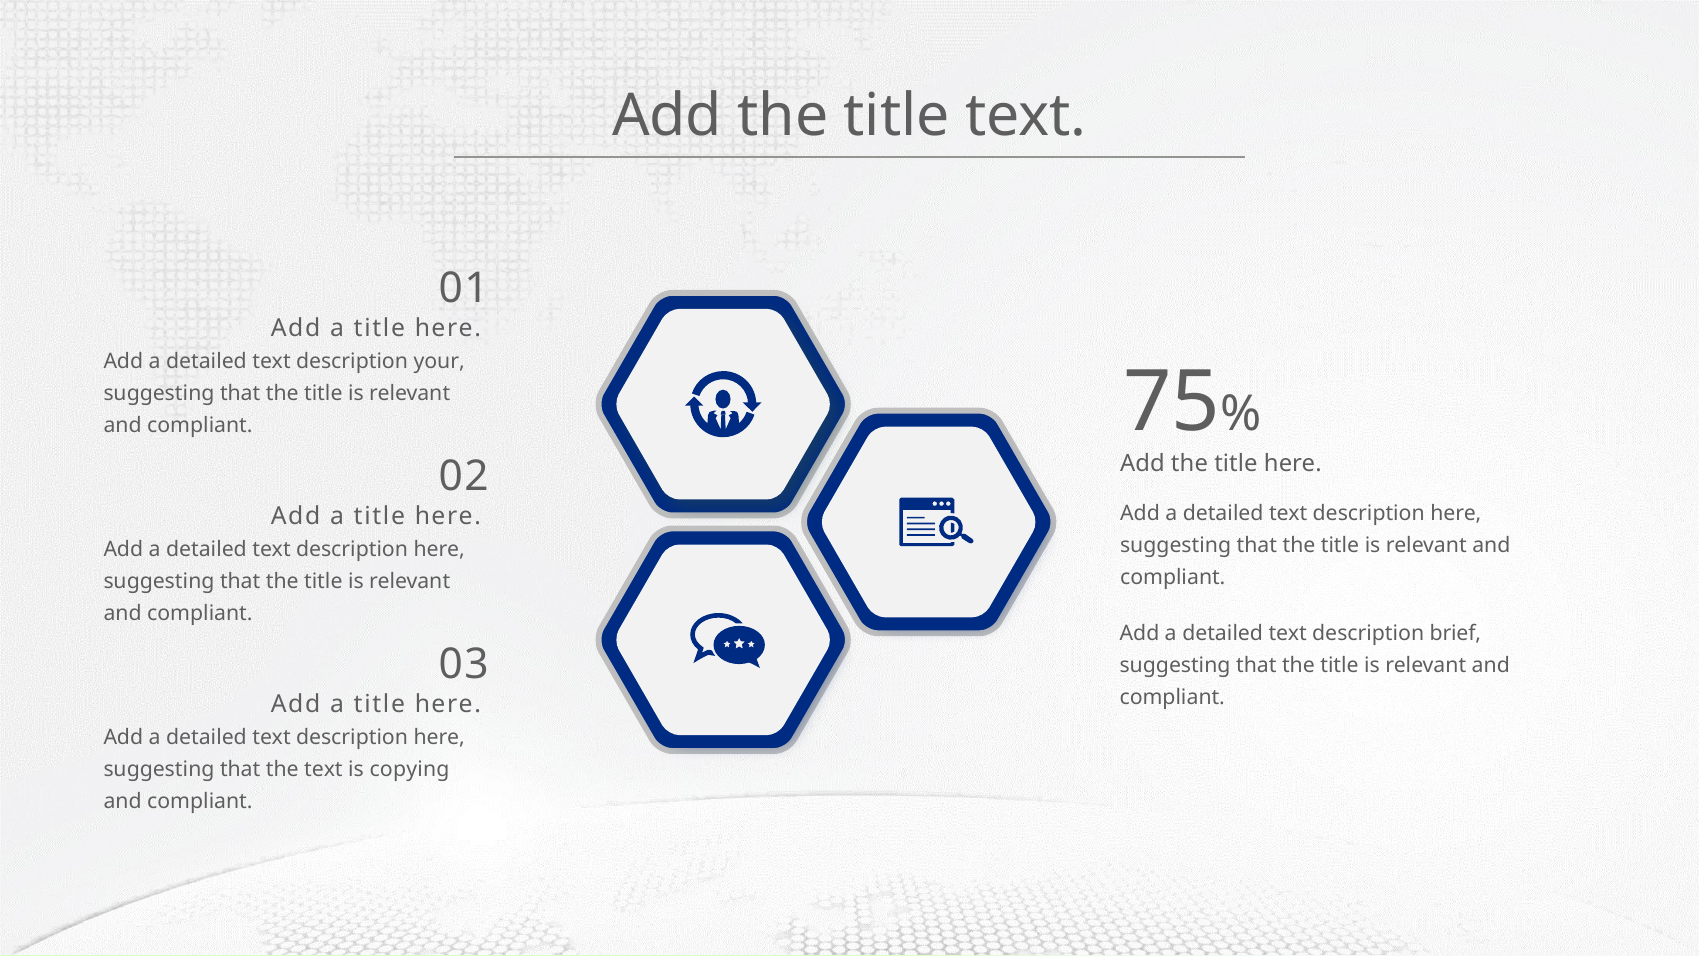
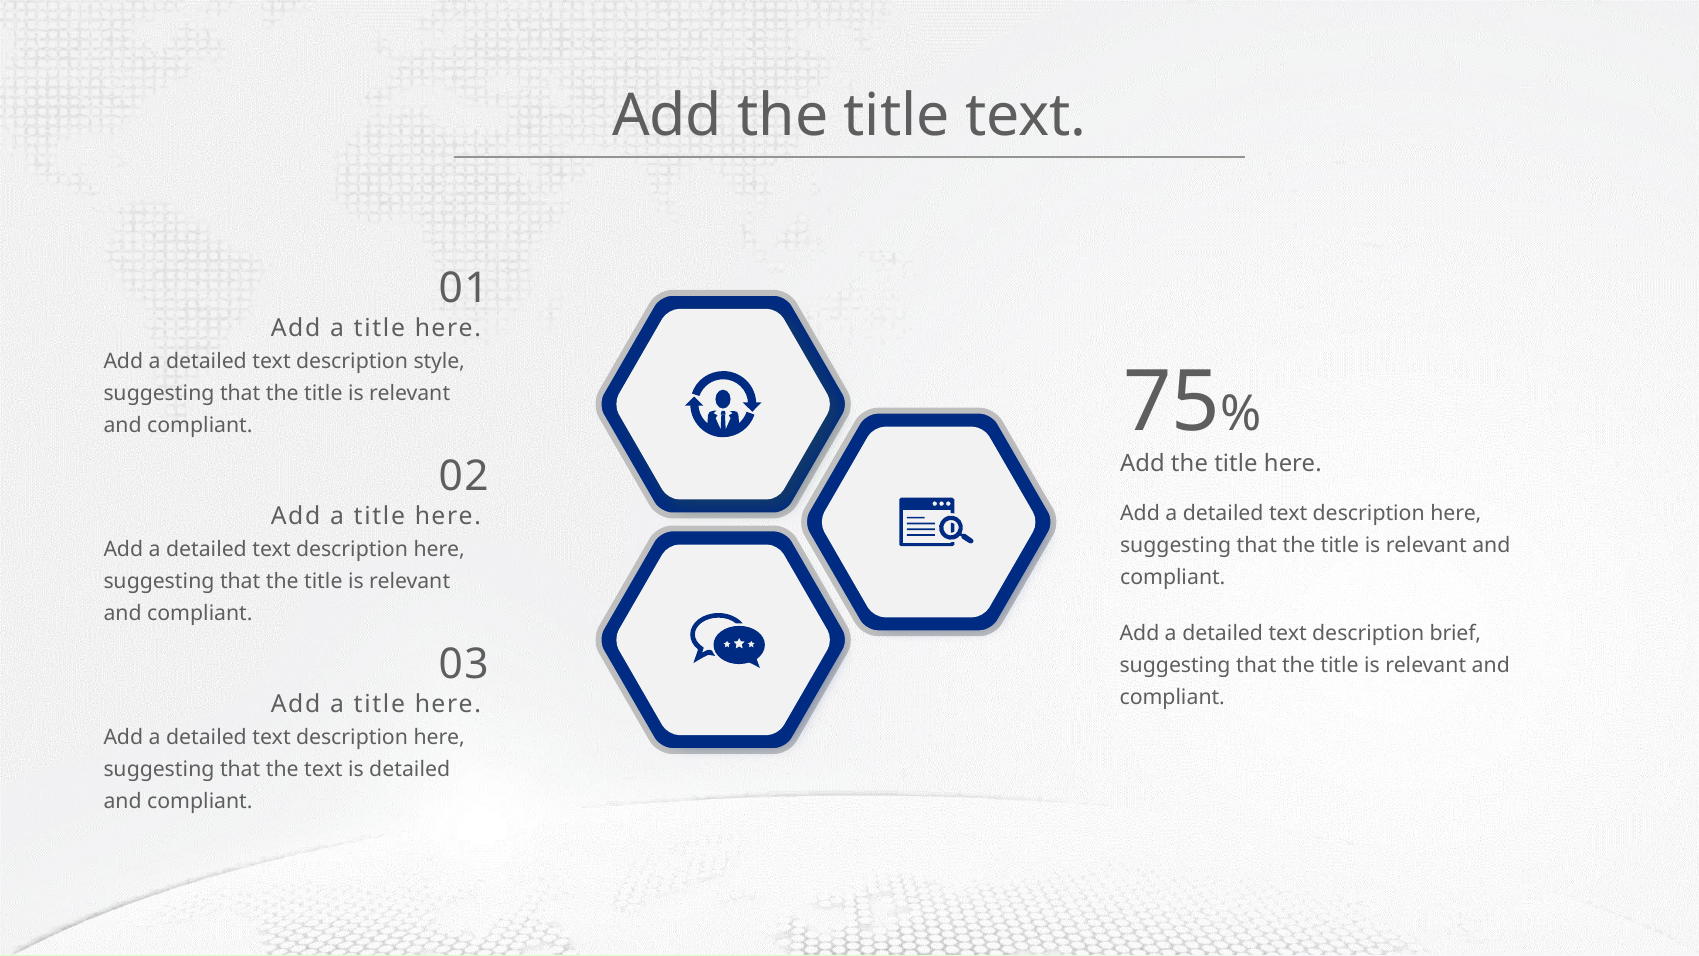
your: your -> style
is copying: copying -> detailed
